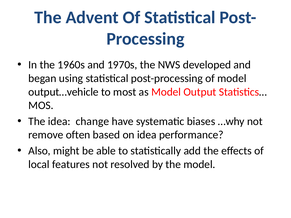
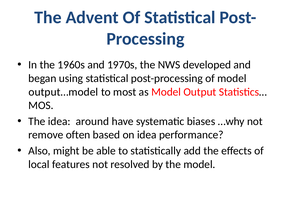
output…vehicle: output…vehicle -> output…model
change: change -> around
